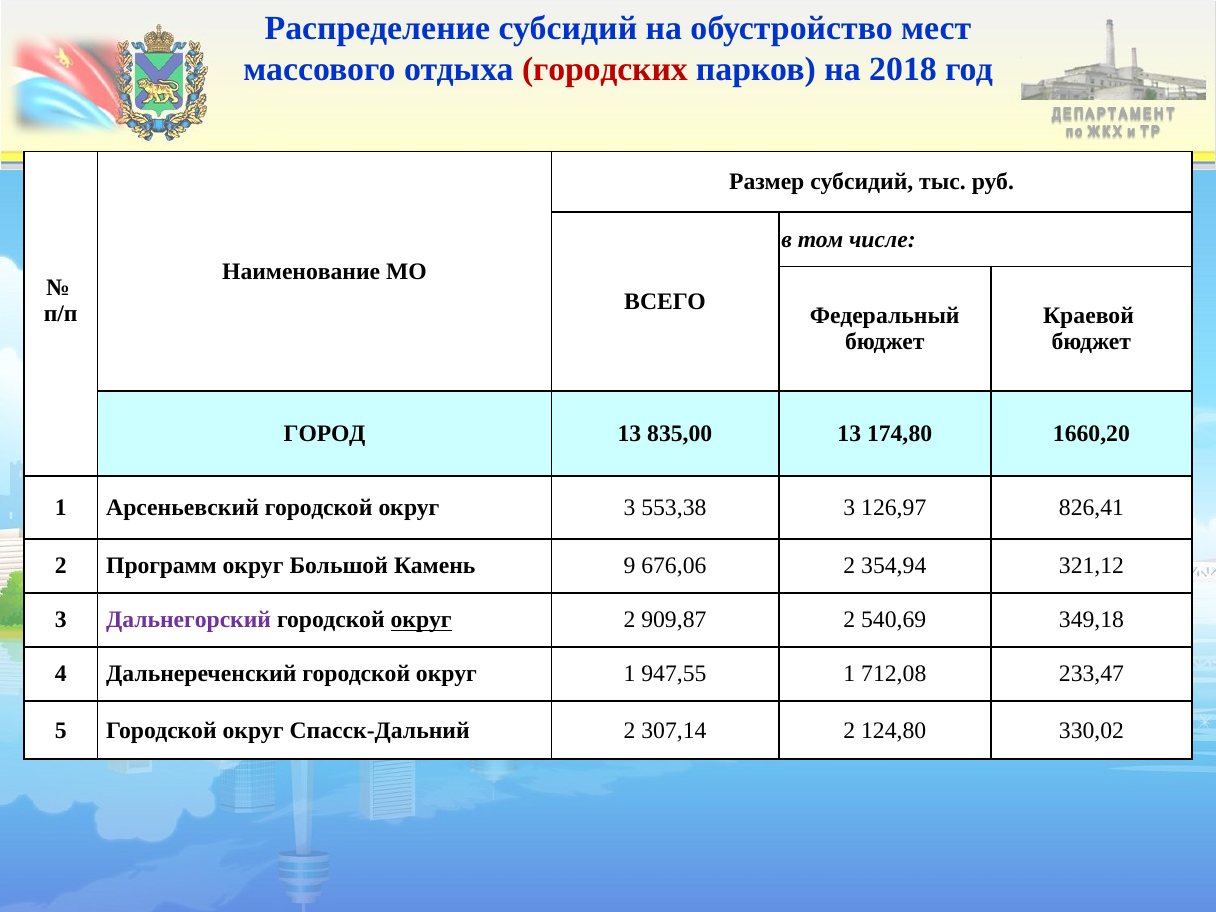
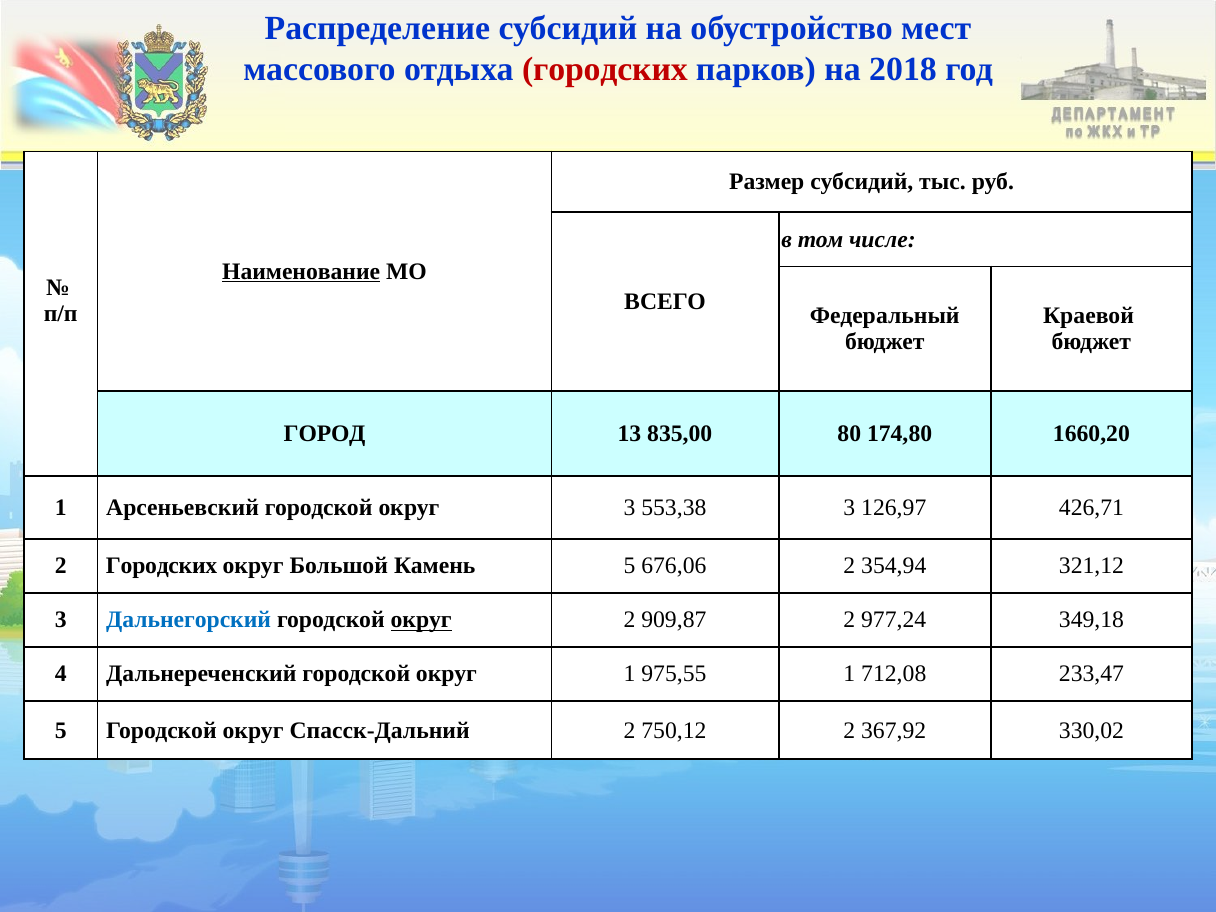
Наименование underline: none -> present
835,00 13: 13 -> 80
826,41: 826,41 -> 426,71
2 Программ: Программ -> Городских
Камень 9: 9 -> 5
Дальнегорский colour: purple -> blue
540,69: 540,69 -> 977,24
947,55: 947,55 -> 975,55
307,14: 307,14 -> 750,12
124,80: 124,80 -> 367,92
